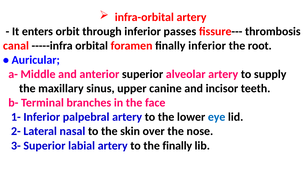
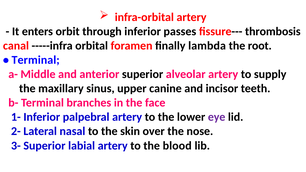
finally inferior: inferior -> lambda
Auricular at (36, 60): Auricular -> Terminal
eye colour: blue -> purple
the finally: finally -> blood
